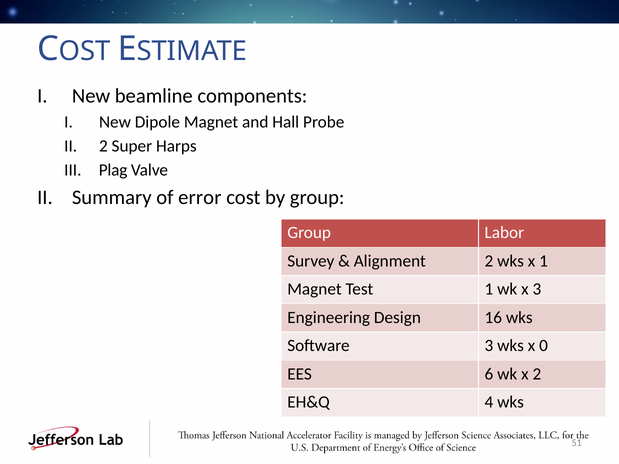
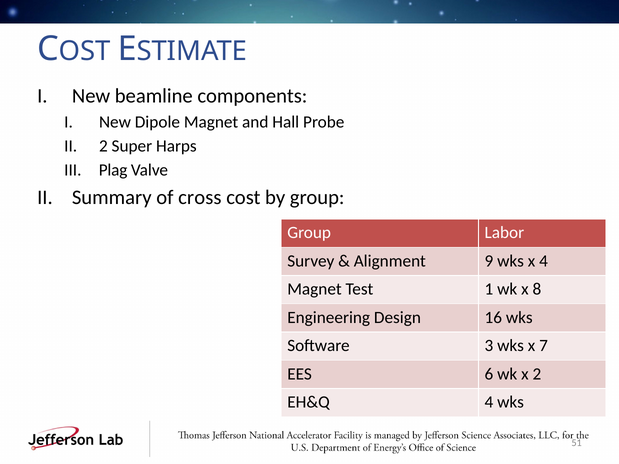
error: error -> cross
Alignment 2: 2 -> 9
x 1: 1 -> 4
x 3: 3 -> 8
0: 0 -> 7
